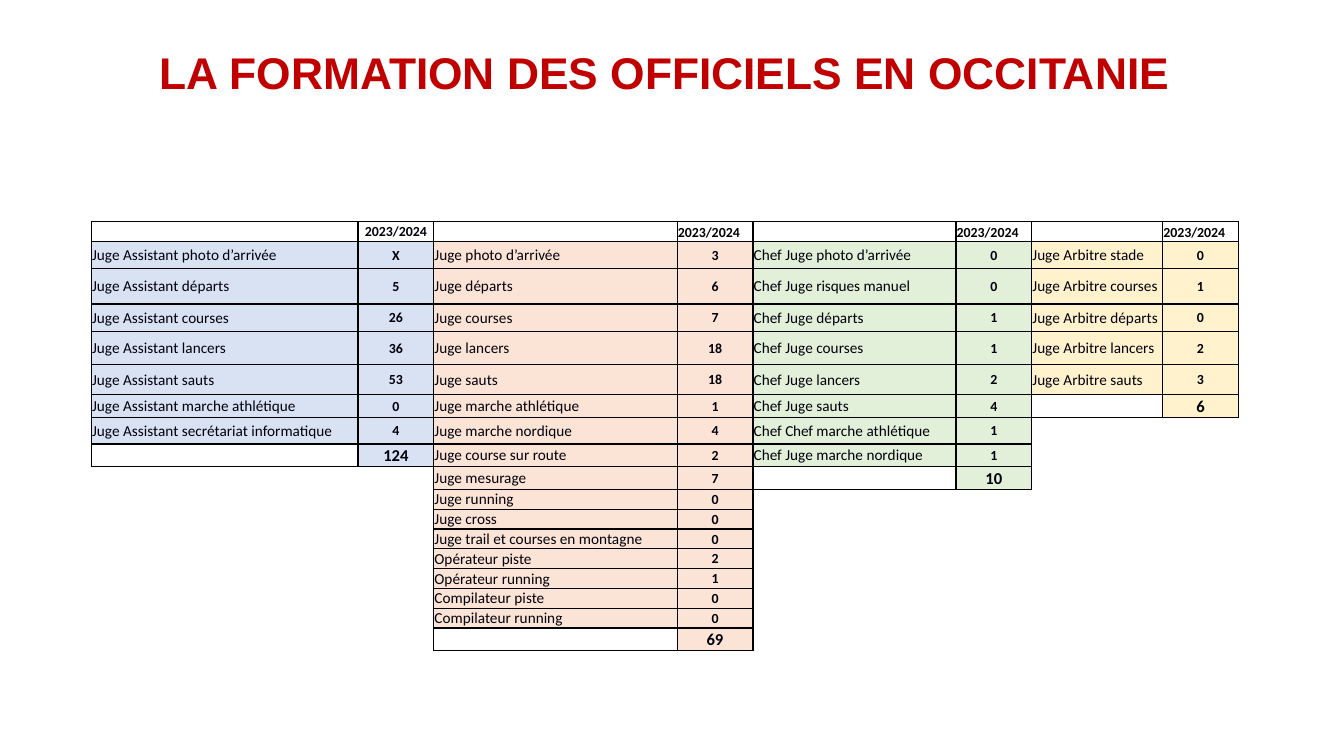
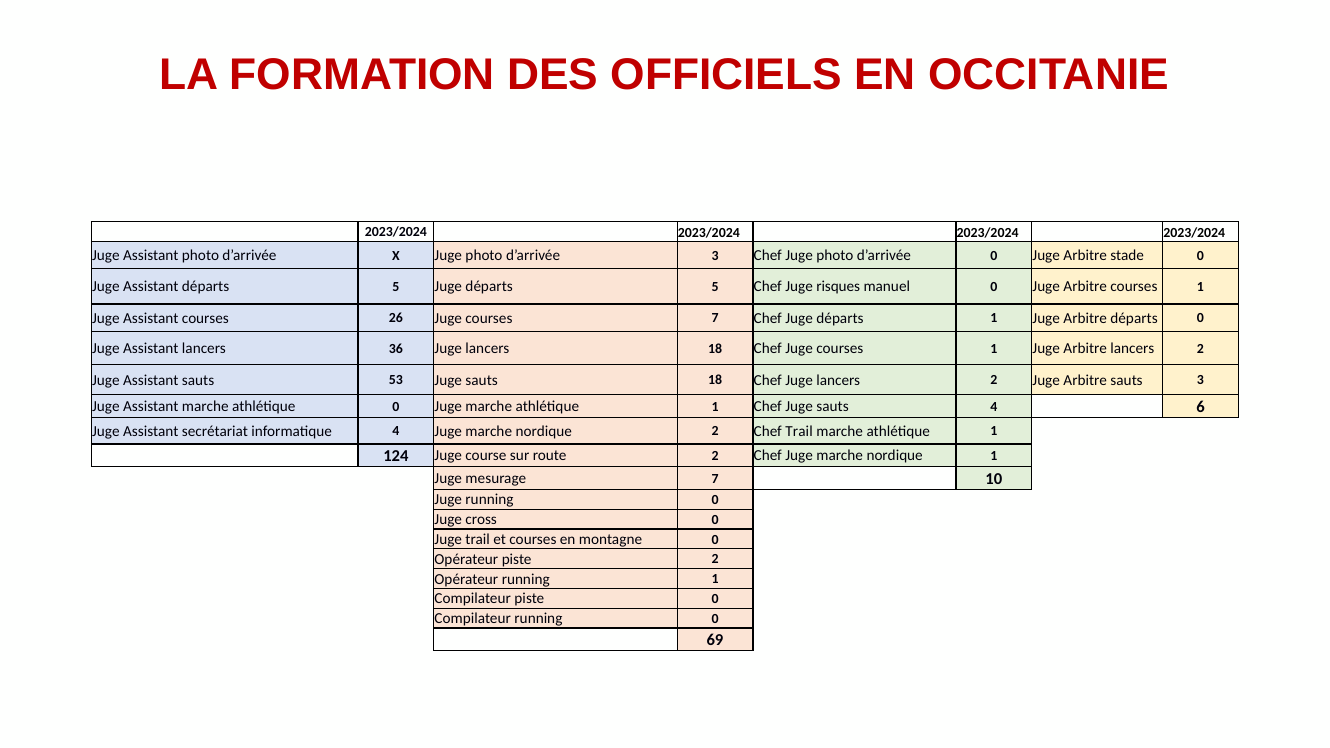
Juge départs 6: 6 -> 5
nordique 4: 4 -> 2
Chef Chef: Chef -> Trail
